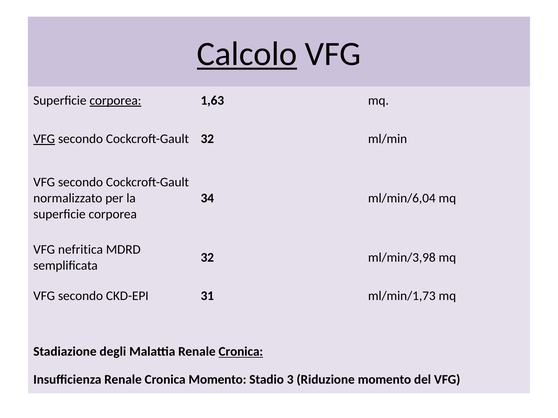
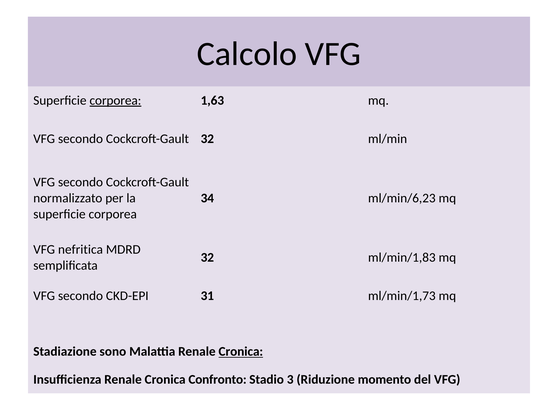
Calcolo underline: present -> none
VFG at (44, 139) underline: present -> none
ml/min/6,04: ml/min/6,04 -> ml/min/6,23
ml/min/3,98: ml/min/3,98 -> ml/min/1,83
degli: degli -> sono
Cronica Momento: Momento -> Confronto
